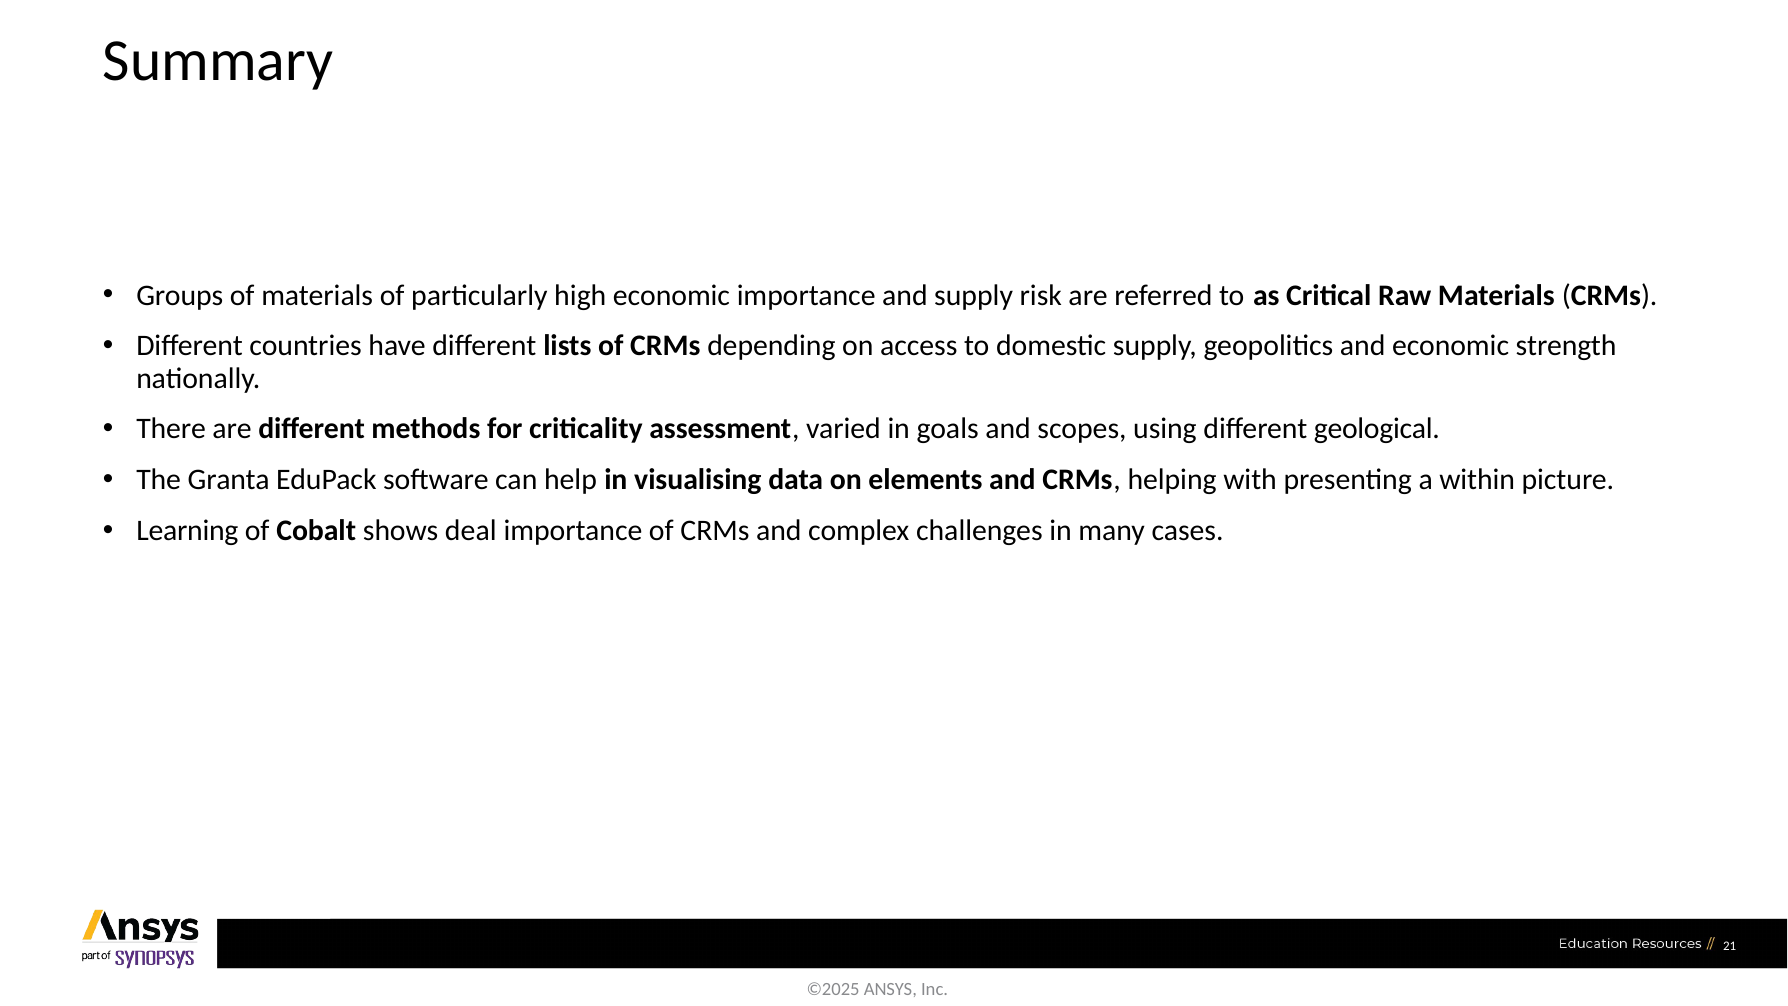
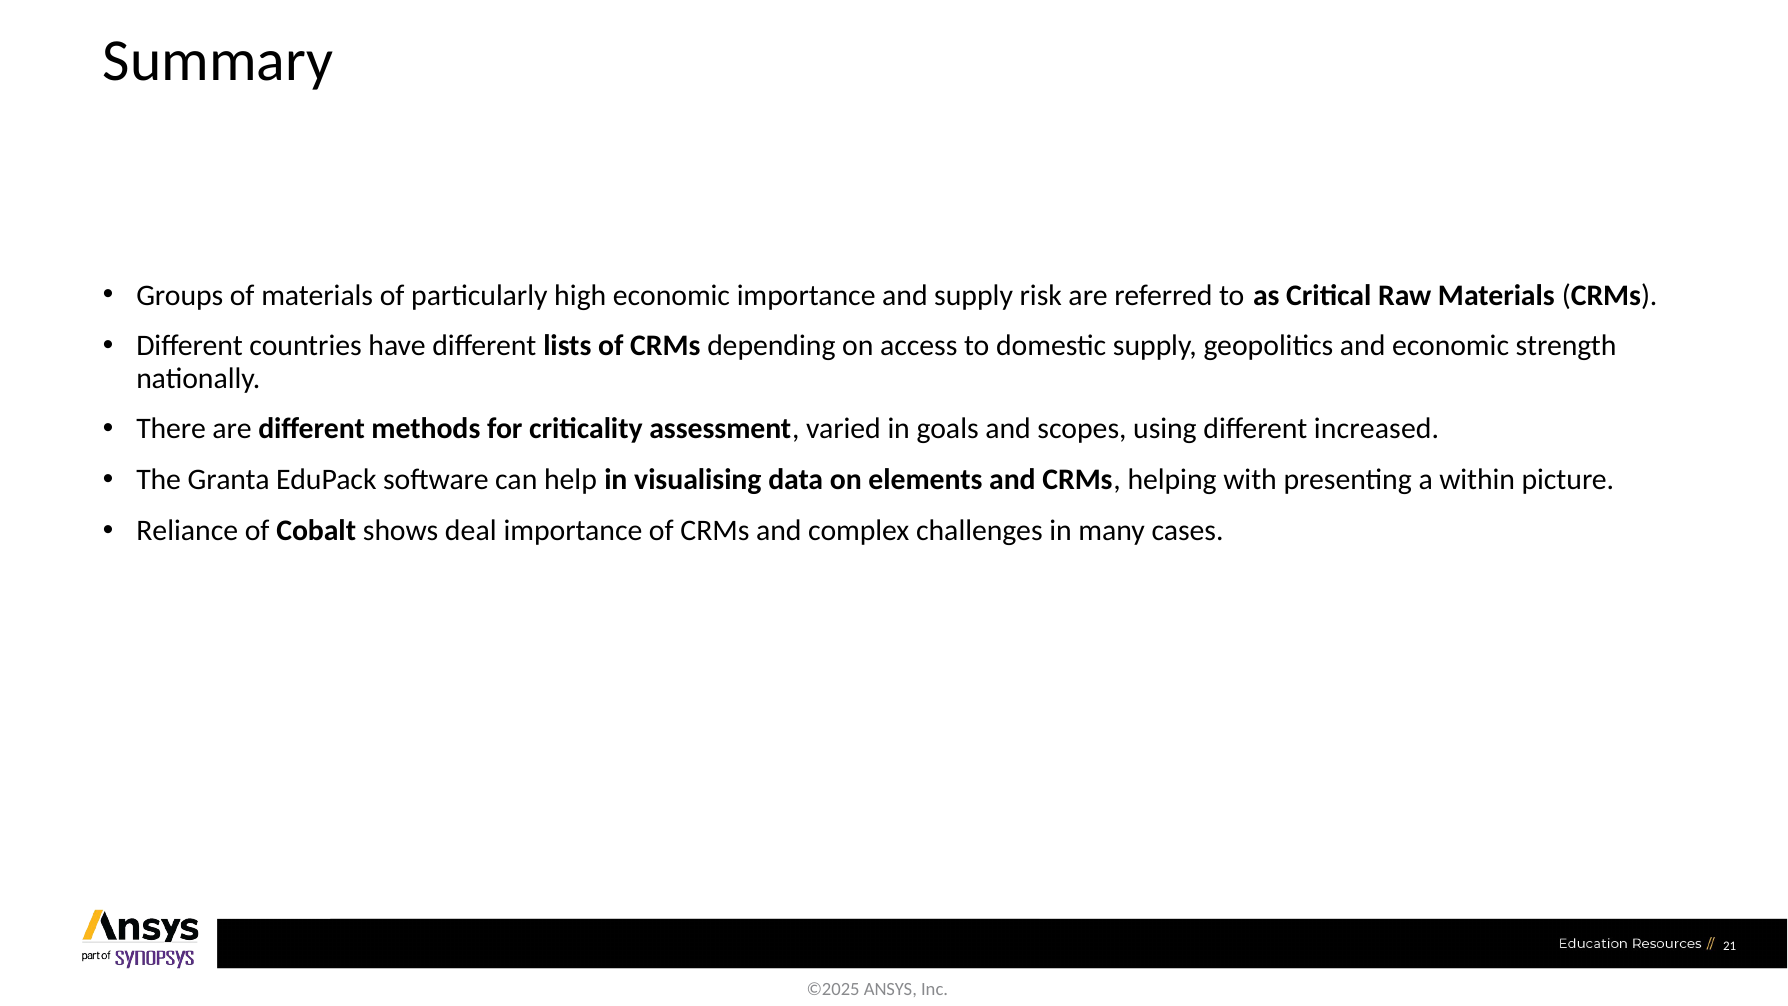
geological: geological -> increased
Learning: Learning -> Reliance
